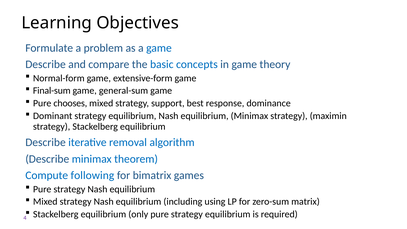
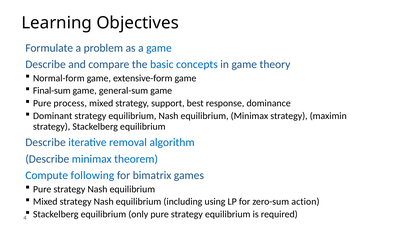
chooses: chooses -> process
matrix: matrix -> action
